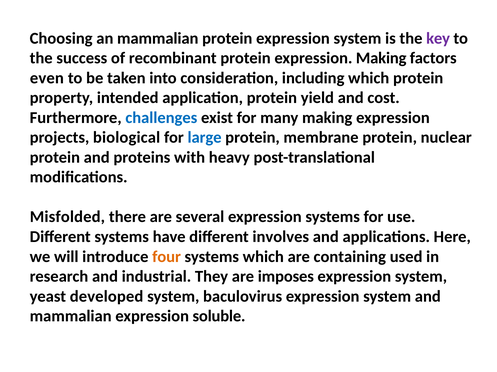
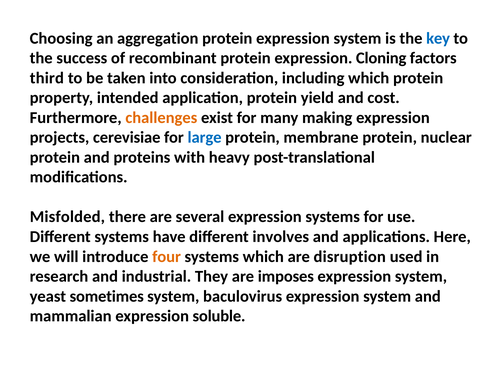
an mammalian: mammalian -> aggregation
key colour: purple -> blue
expression Making: Making -> Cloning
even: even -> third
challenges colour: blue -> orange
biological: biological -> cerevisiae
containing: containing -> disruption
developed: developed -> sometimes
